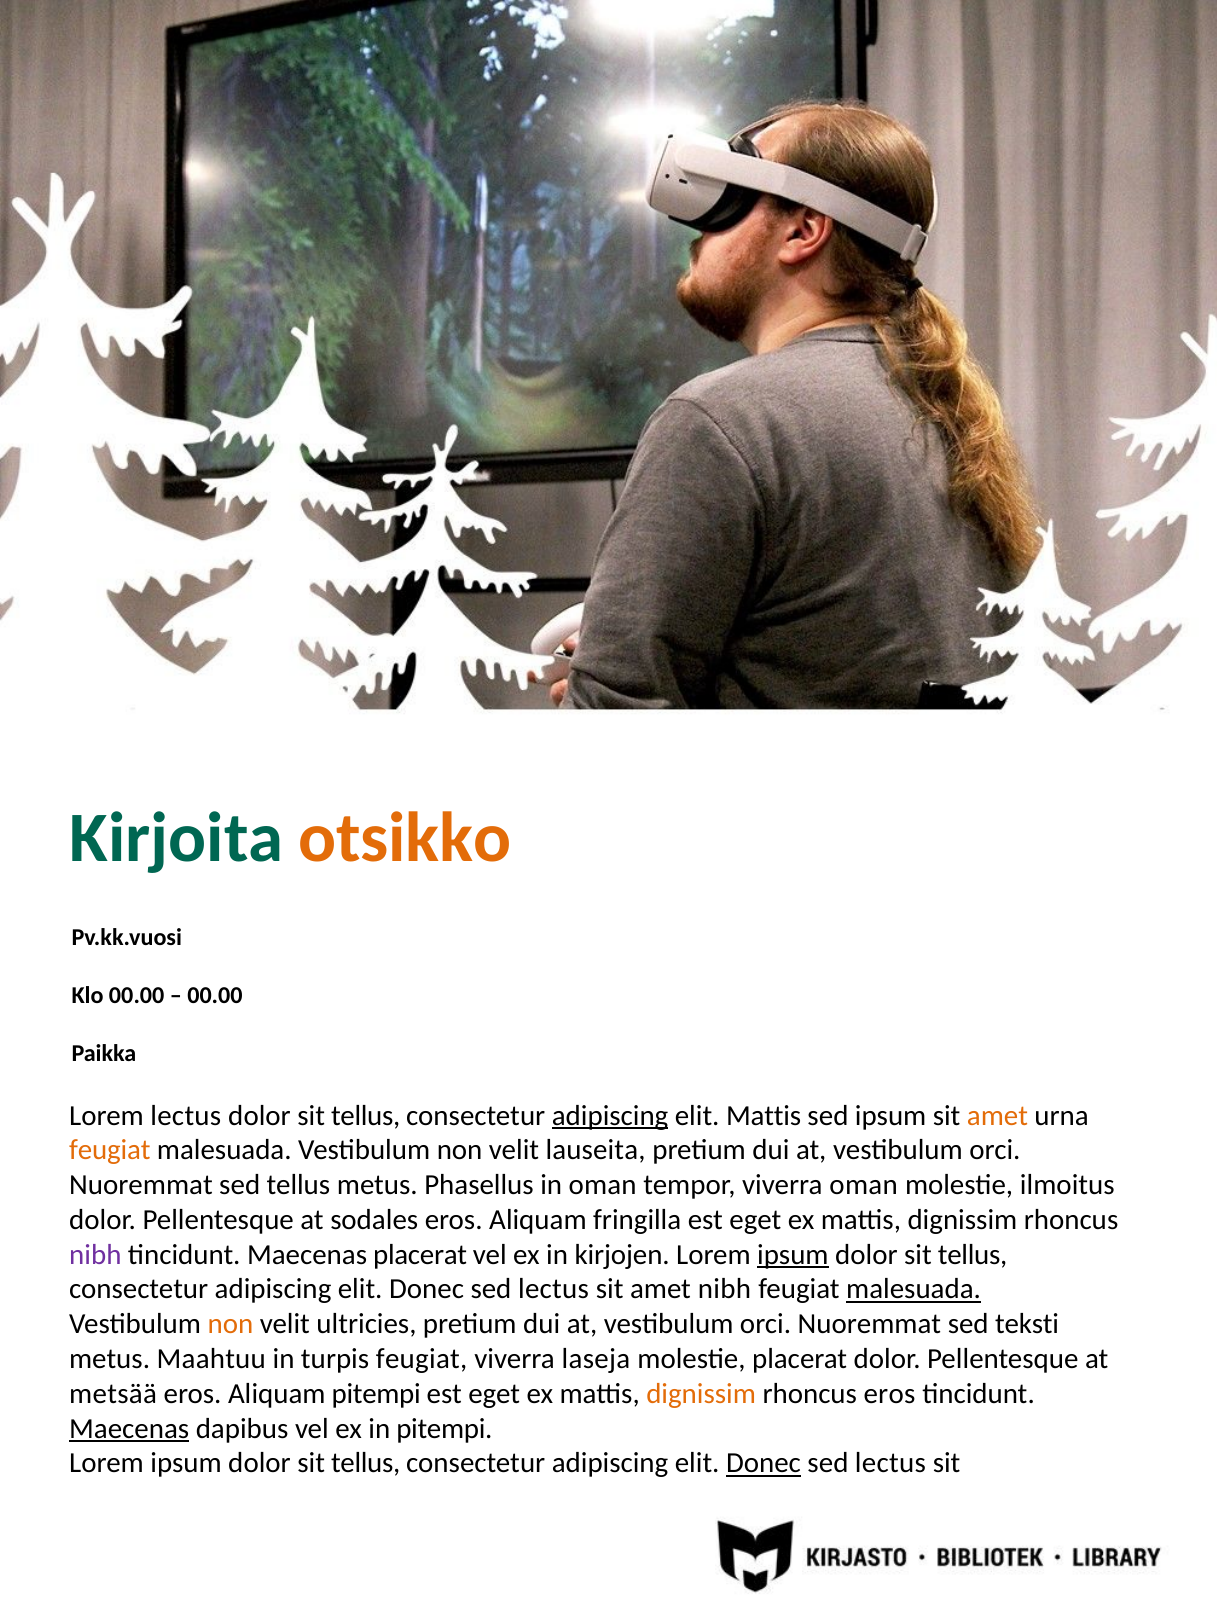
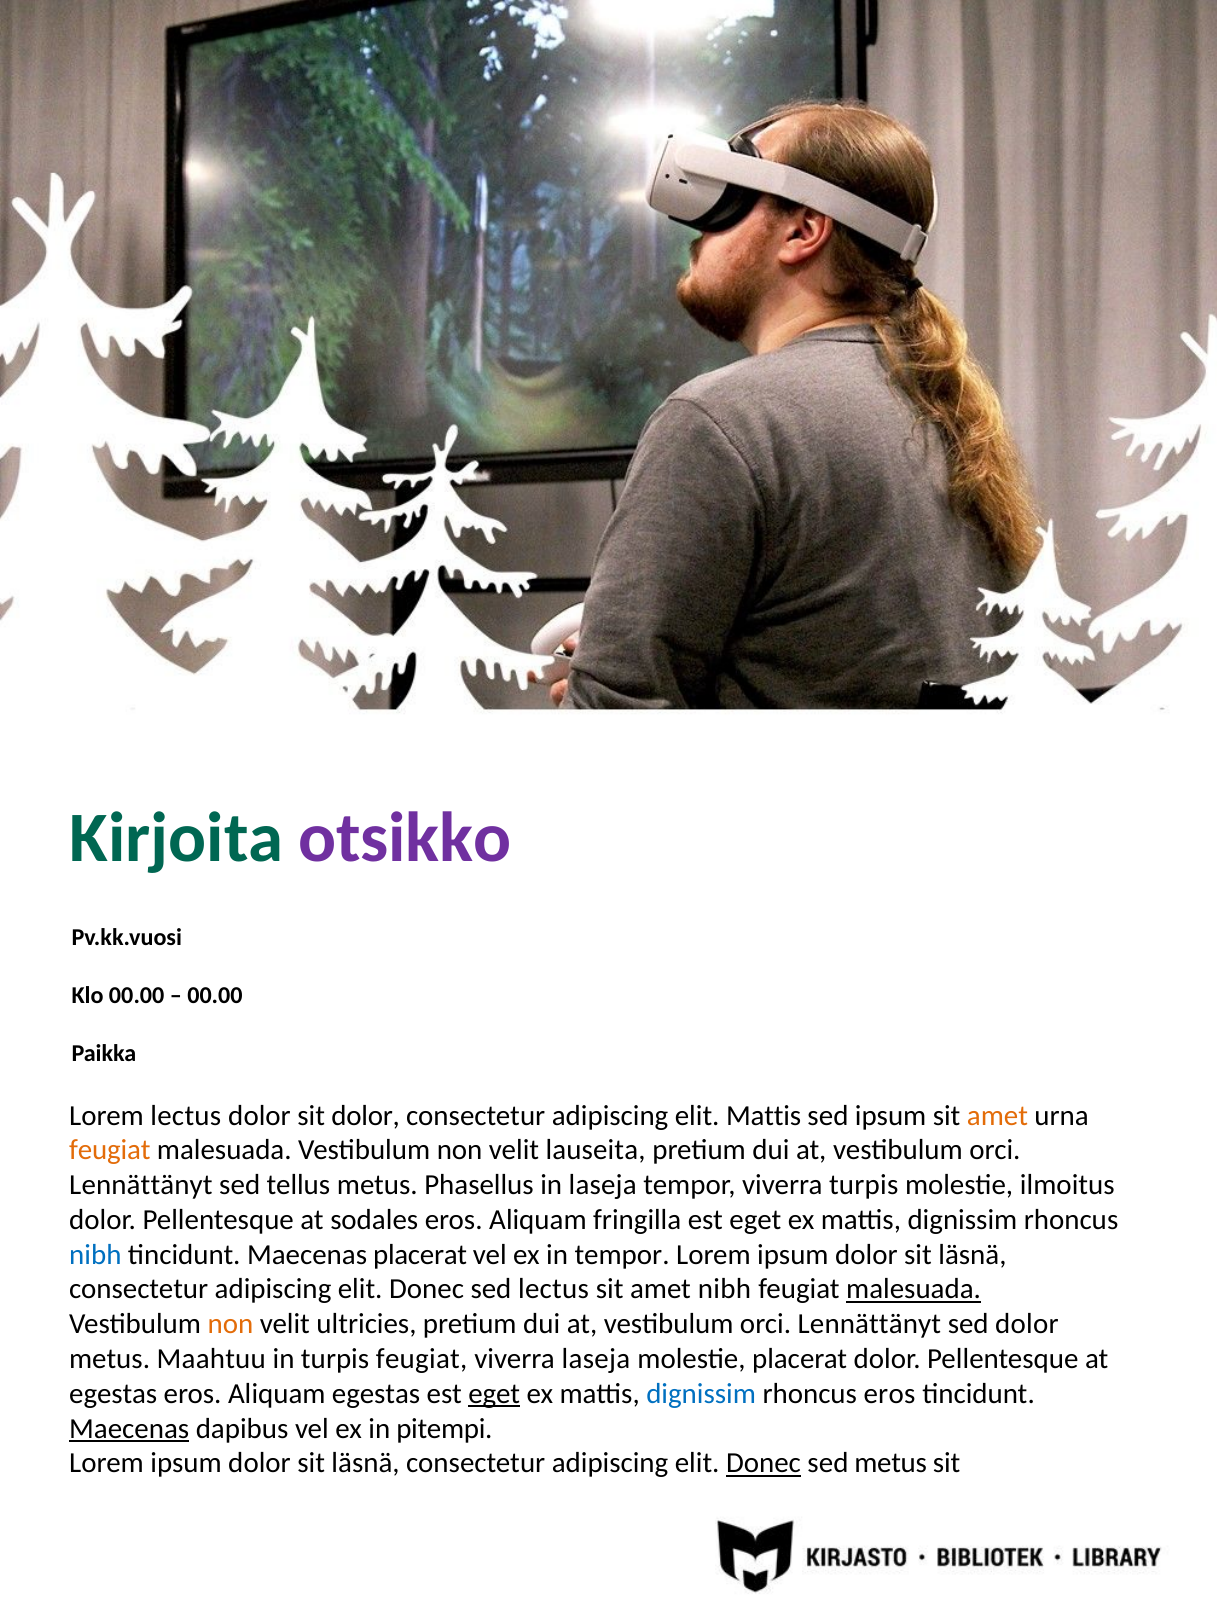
otsikko colour: orange -> purple
tellus at (366, 1115): tellus -> dolor
adipiscing at (610, 1115) underline: present -> none
Nuoremmat at (141, 1185): Nuoremmat -> Lennättänyt
in oman: oman -> laseja
viverra oman: oman -> turpis
nibh at (95, 1254) colour: purple -> blue
in kirjojen: kirjojen -> tempor
ipsum at (793, 1254) underline: present -> none
tellus at (973, 1254): tellus -> läsnä
Nuoremmat at (869, 1324): Nuoremmat -> Lennättänyt
sed teksti: teksti -> dolor
metsää at (113, 1393): metsää -> egestas
Aliquam pitempi: pitempi -> egestas
eget at (494, 1393) underline: none -> present
dignissim at (701, 1393) colour: orange -> blue
tellus at (366, 1463): tellus -> läsnä
lectus at (890, 1463): lectus -> metus
